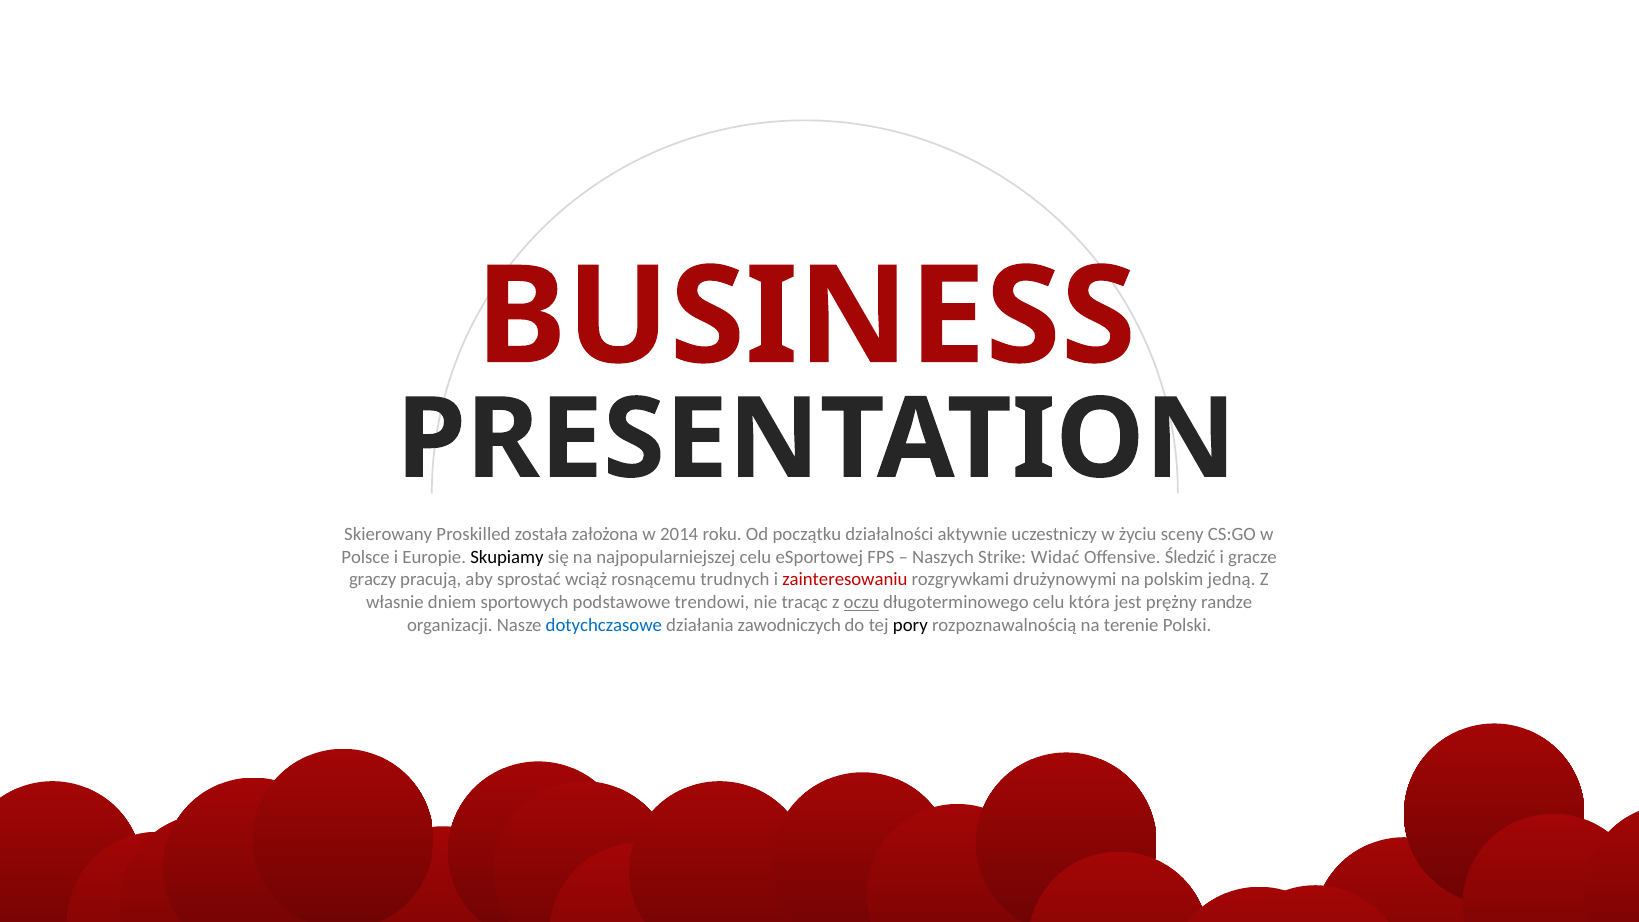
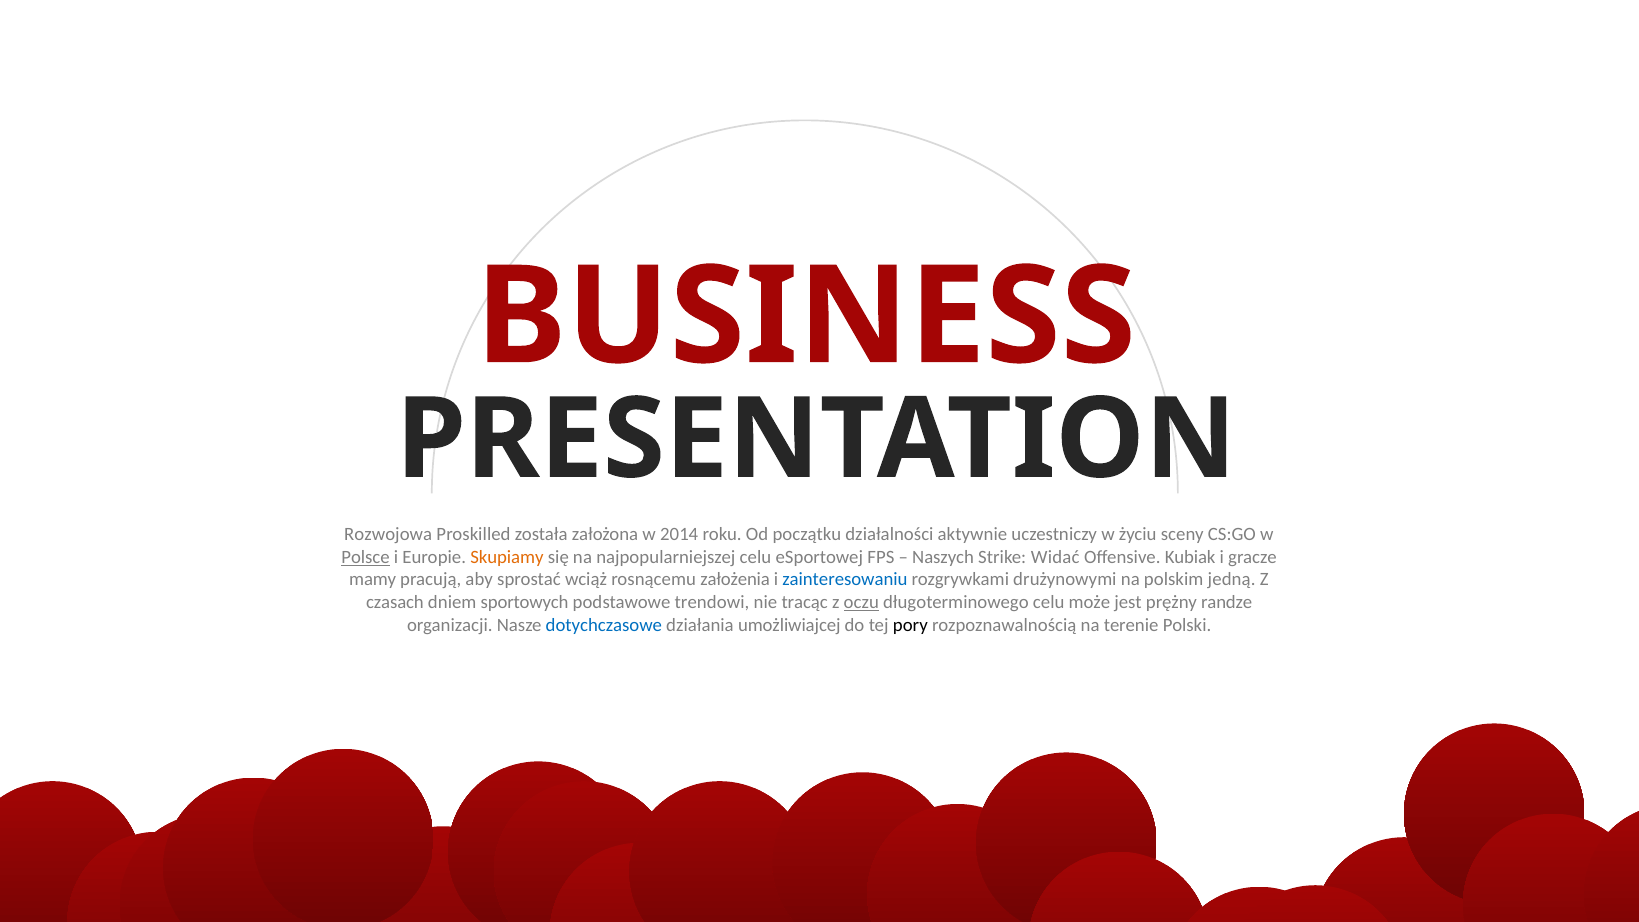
Skierowany: Skierowany -> Rozwojowa
Polsce underline: none -> present
Skupiamy colour: black -> orange
Śledzić: Śledzić -> Kubiak
graczy: graczy -> mamy
trudnych: trudnych -> założenia
zainteresowaniu colour: red -> blue
własnie: własnie -> czasach
która: która -> może
zawodniczych: zawodniczych -> umożliwiajcej
